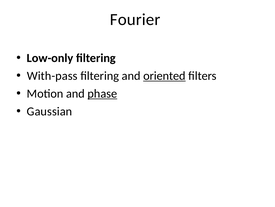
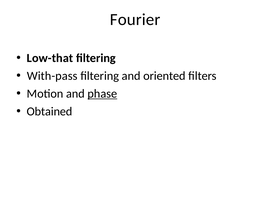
Low-only: Low-only -> Low-that
oriented underline: present -> none
Gaussian: Gaussian -> Obtained
